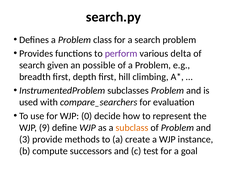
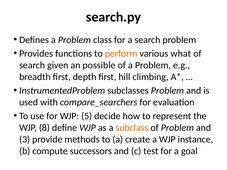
perform colour: purple -> orange
delta: delta -> what
0: 0 -> 5
9: 9 -> 8
